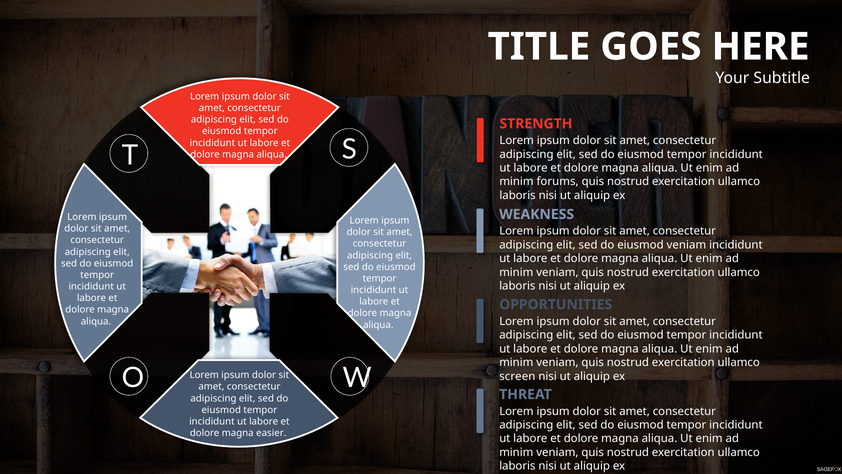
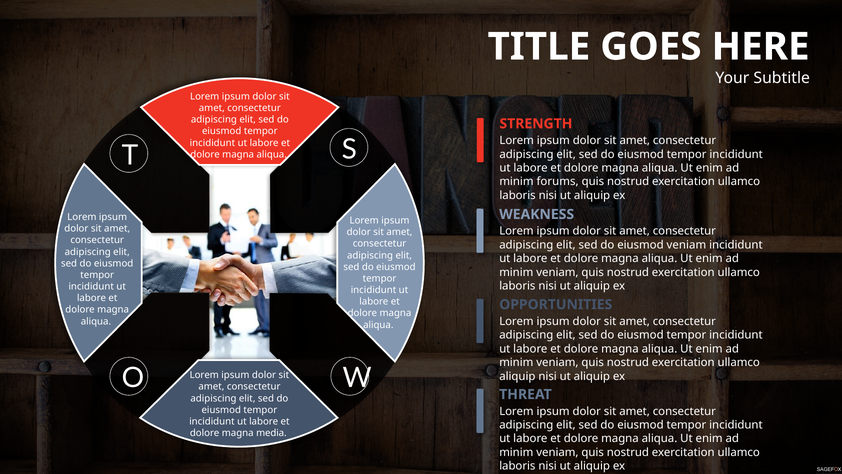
screen at (517, 376): screen -> aliquip
easier: easier -> media
